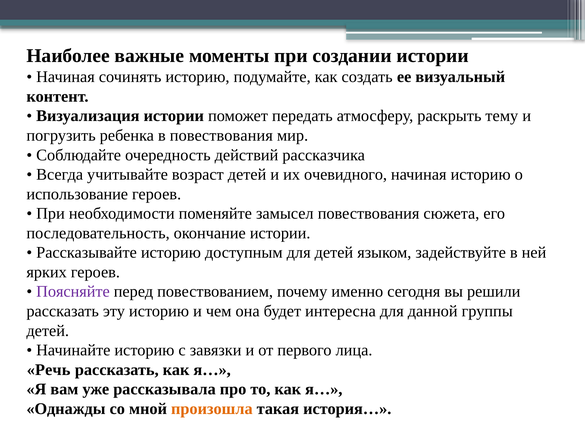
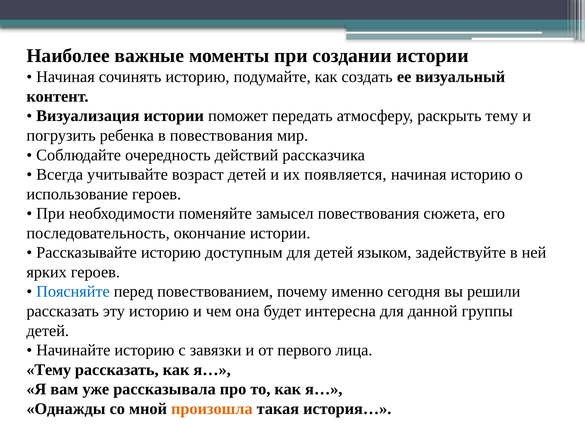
очевидного: очевидного -> появляется
Поясняйте colour: purple -> blue
Речь at (49, 369): Речь -> Тему
